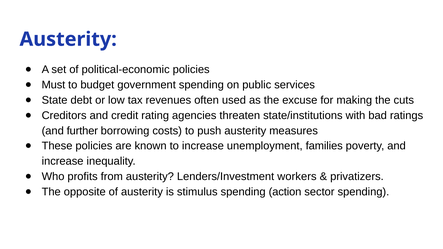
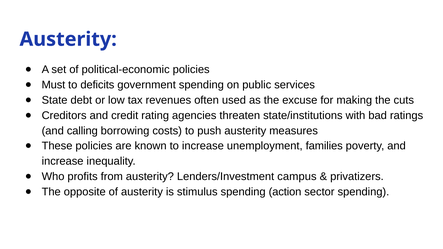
budget: budget -> deficits
further: further -> calling
workers: workers -> campus
